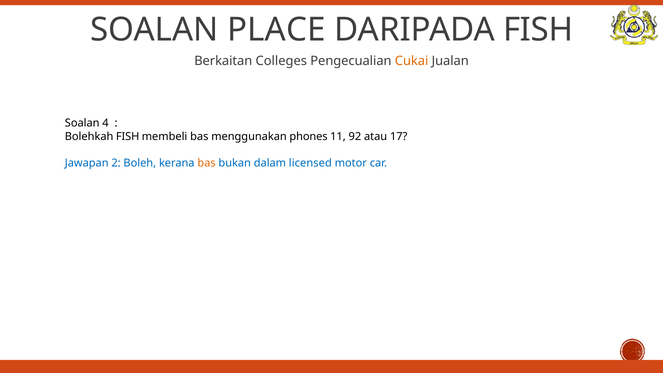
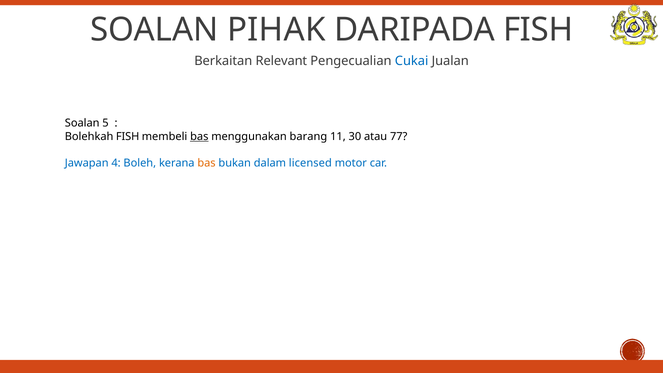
PLACE: PLACE -> PIHAK
Colleges: Colleges -> Relevant
Cukai colour: orange -> blue
4: 4 -> 5
bas at (199, 137) underline: none -> present
phones: phones -> barang
92: 92 -> 30
17: 17 -> 77
2: 2 -> 4
